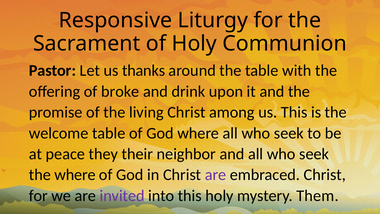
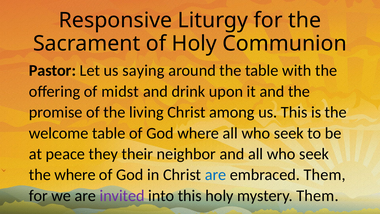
thanks: thanks -> saying
broke: broke -> midst
are at (216, 175) colour: purple -> blue
embraced Christ: Christ -> Them
